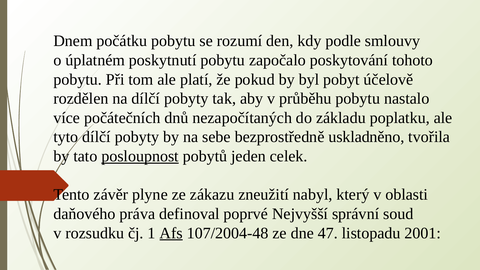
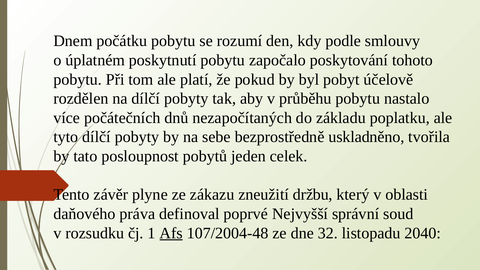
posloupnost underline: present -> none
nabyl: nabyl -> držbu
47: 47 -> 32
2001: 2001 -> 2040
